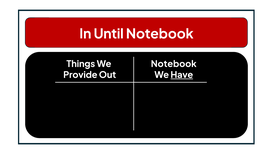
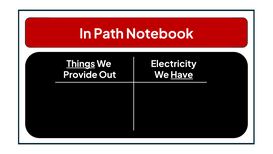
Until: Until -> Path
Things underline: none -> present
Notebook at (174, 64): Notebook -> Electricity
